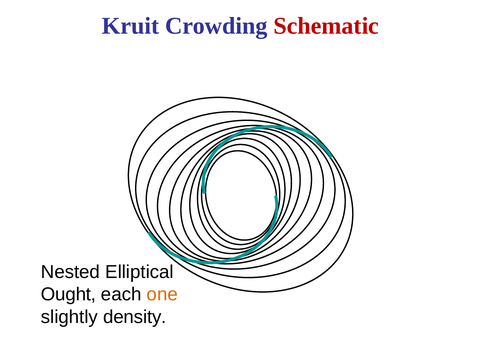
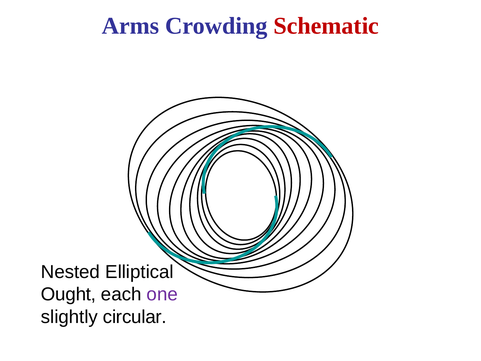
Kruit: Kruit -> Arms
one colour: orange -> purple
density: density -> circular
